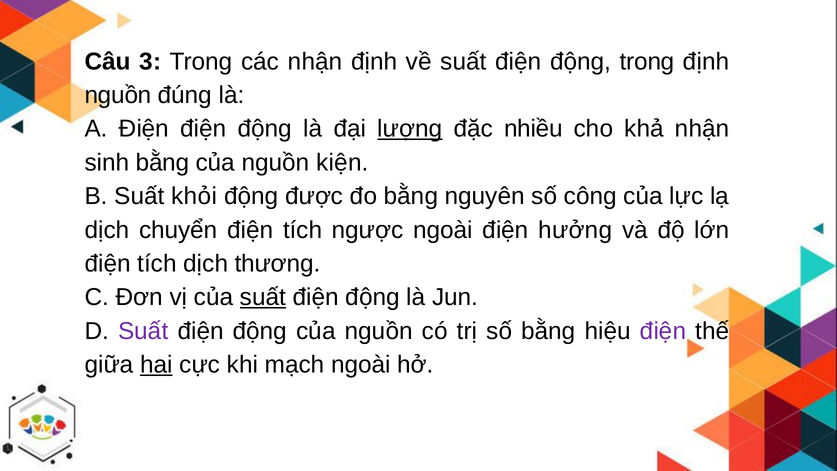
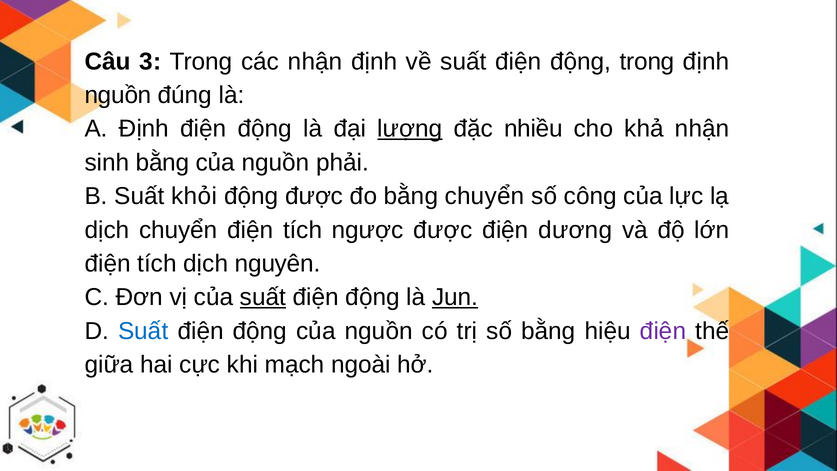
A Điện: Điện -> Định
kiện: kiện -> phải
bằng nguyên: nguyên -> chuyển
ngược ngoài: ngoài -> được
hưởng: hưởng -> dương
thương: thương -> nguyên
Jun underline: none -> present
Suất at (143, 331) colour: purple -> blue
hai underline: present -> none
